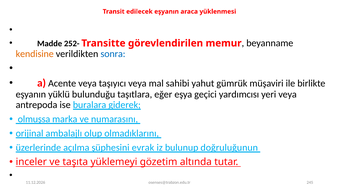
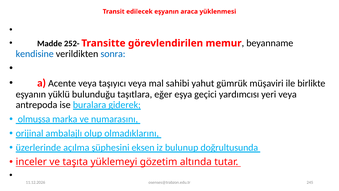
kendisine colour: orange -> blue
evrak: evrak -> eksen
doğruluğunun: doğruluğunun -> doğrultusunda
